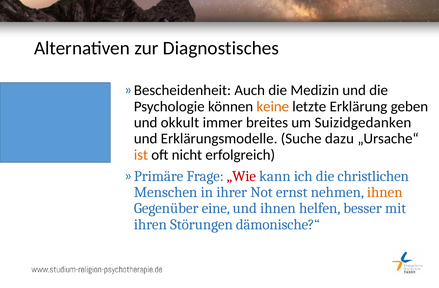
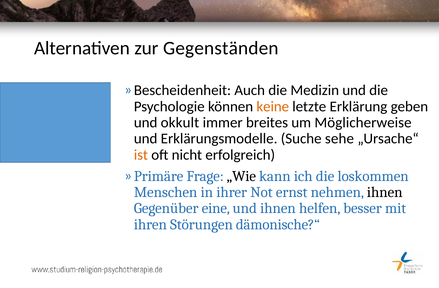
Diagnostisches: Diagnostisches -> Gegenständen
Suizidgedanken: Suizidgedanken -> Möglicherweise
dazu: dazu -> sehe
„Wie colour: red -> black
christlichen: christlichen -> loskommen
ihnen at (385, 193) colour: orange -> black
